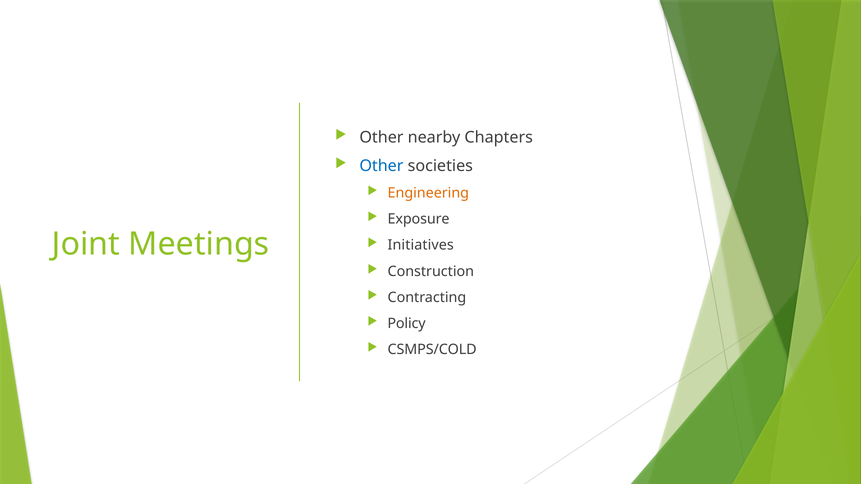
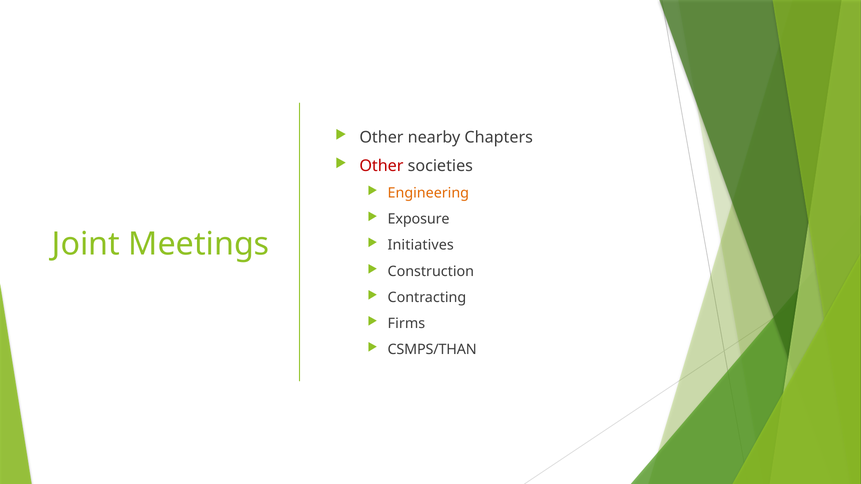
Other at (381, 166) colour: blue -> red
Policy: Policy -> Firms
CSMPS/COLD: CSMPS/COLD -> CSMPS/THAN
